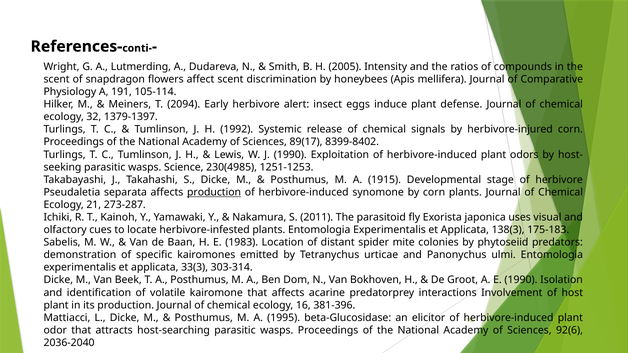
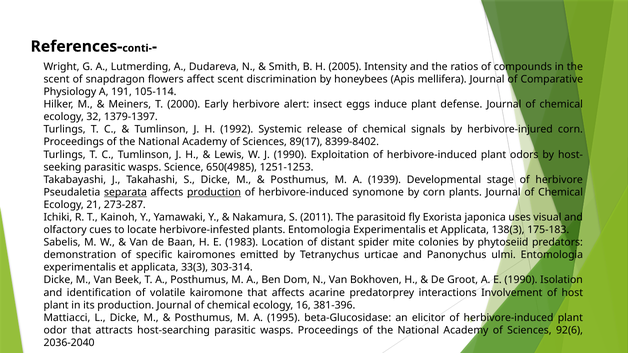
2094: 2094 -> 2000
230(4985: 230(4985 -> 650(4985
1915: 1915 -> 1939
separata underline: none -> present
